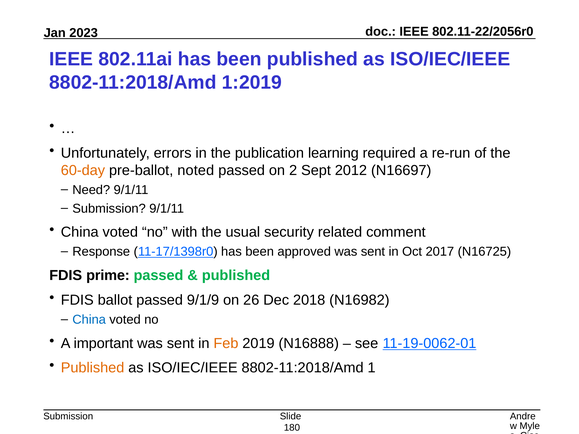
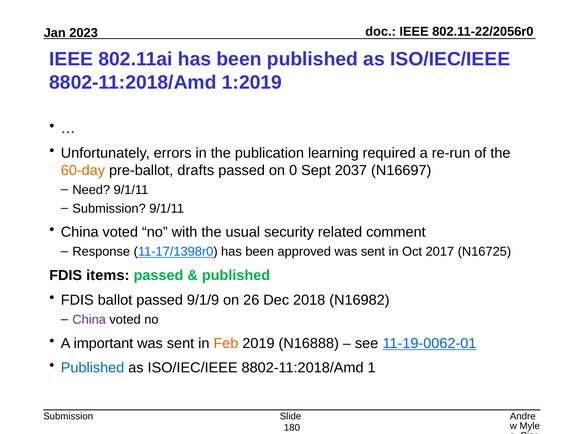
noted: noted -> drafts
2: 2 -> 0
2012: 2012 -> 2037
prime: prime -> items
China at (89, 320) colour: blue -> purple
Published at (93, 368) colour: orange -> blue
